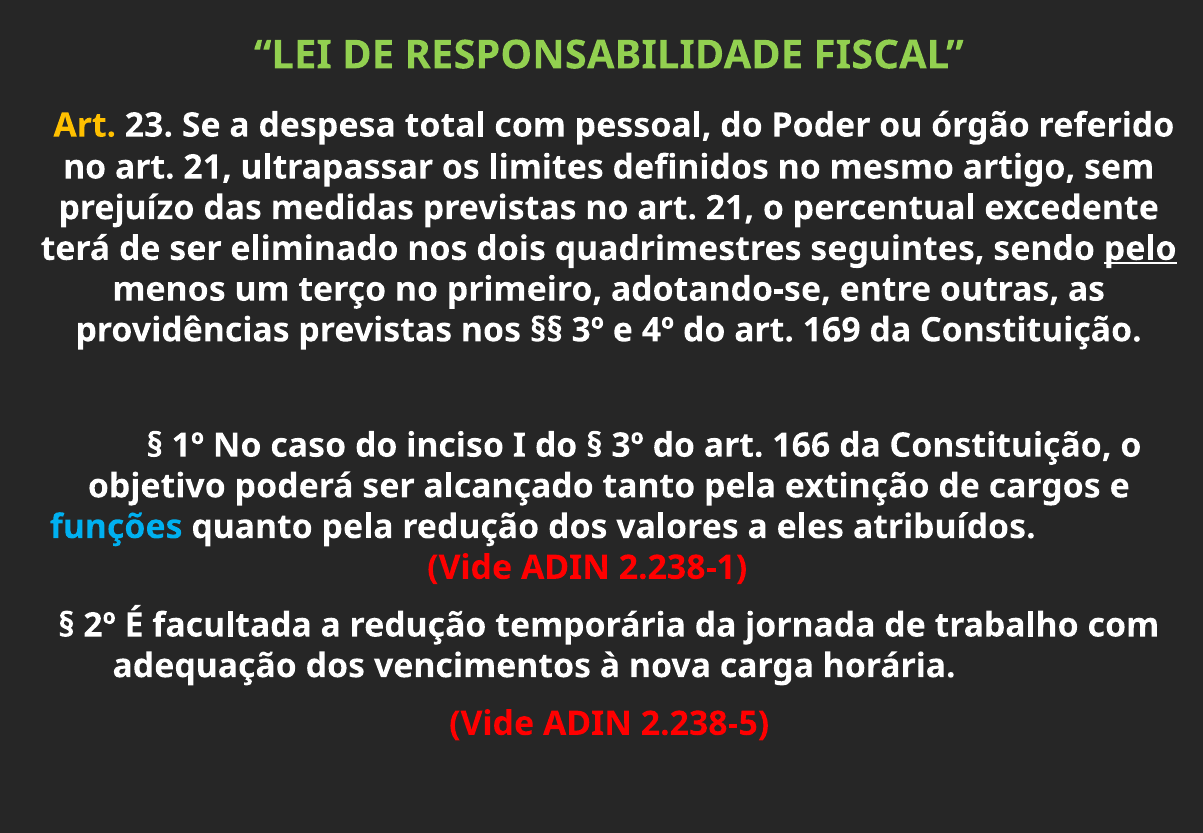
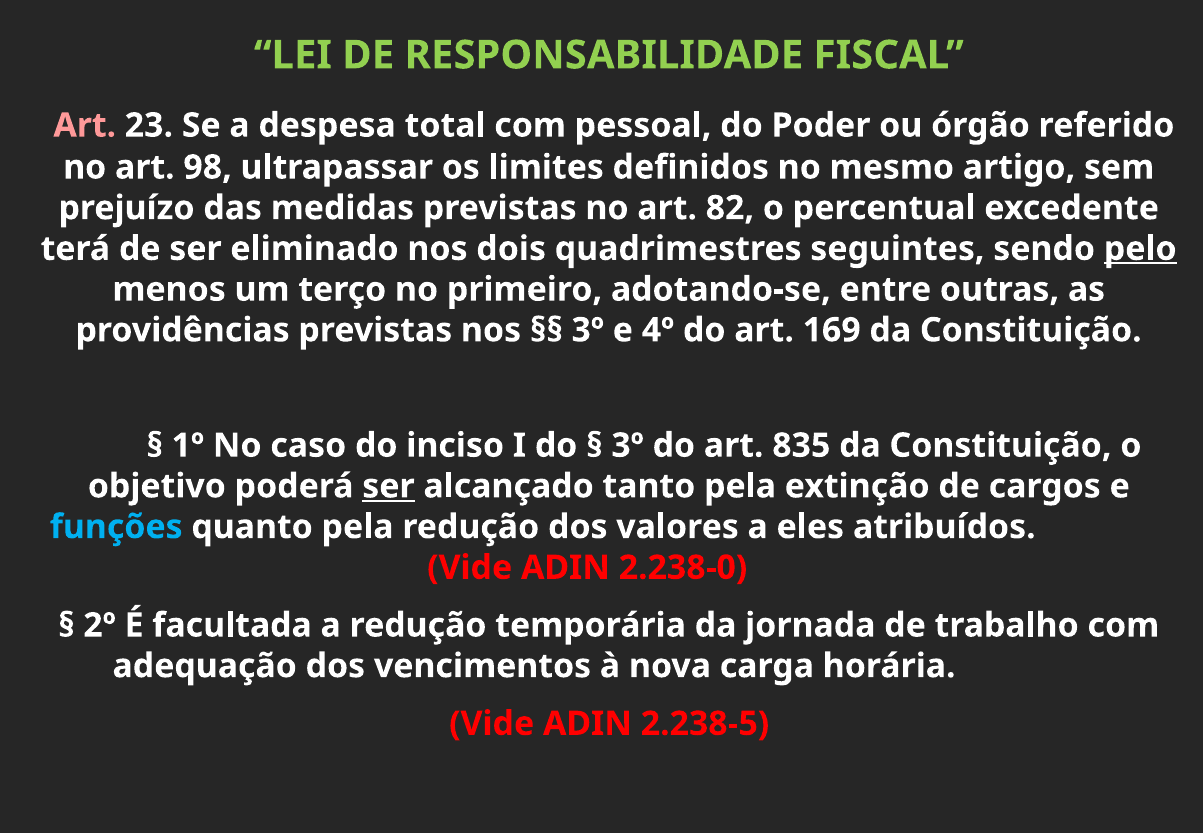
Art at (85, 125) colour: yellow -> pink
21 at (208, 167): 21 -> 98
previstas no art 21: 21 -> 82
166: 166 -> 835
ser at (388, 486) underline: none -> present
2.238-1: 2.238-1 -> 2.238-0
